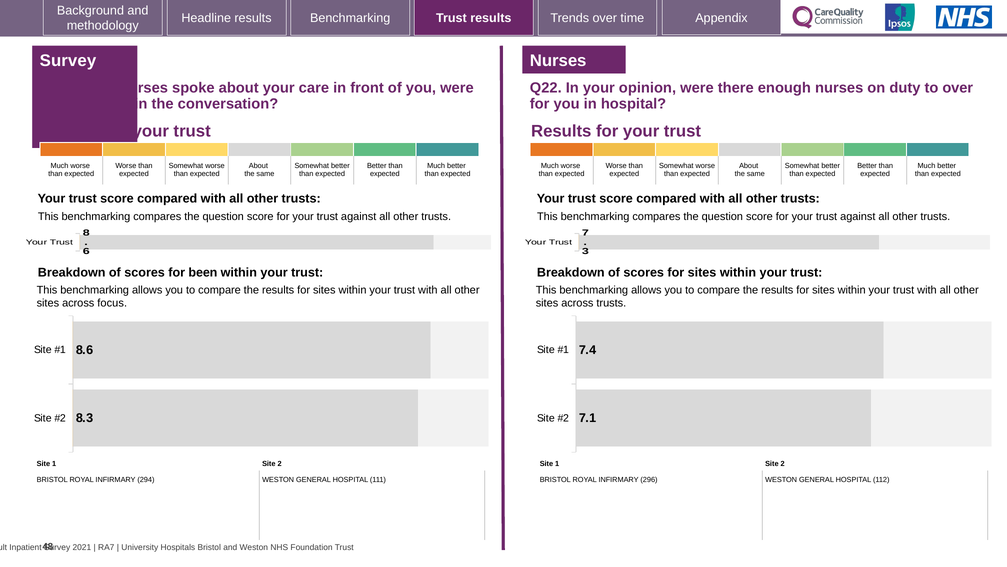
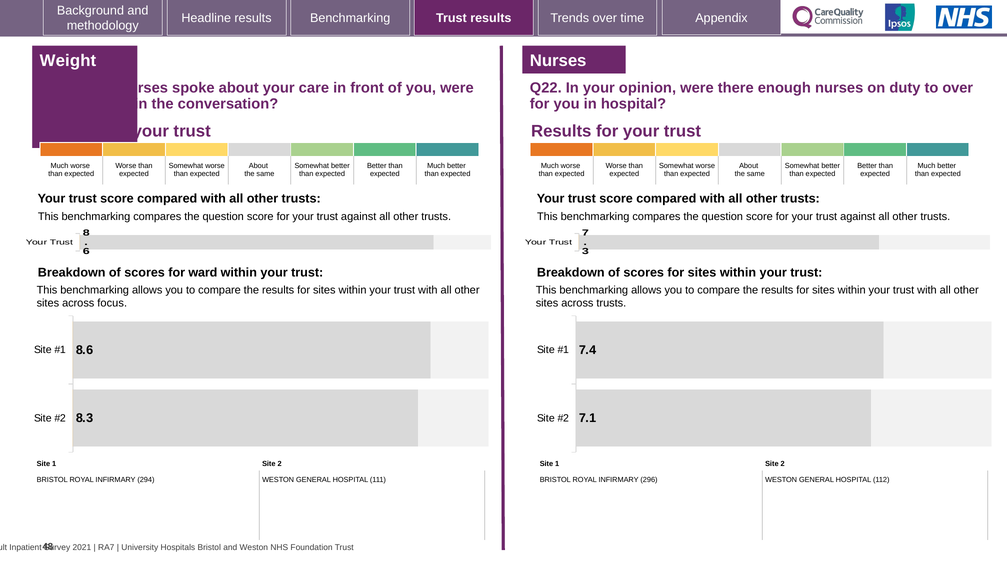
Survey at (68, 61): Survey -> Weight
been: been -> ward
